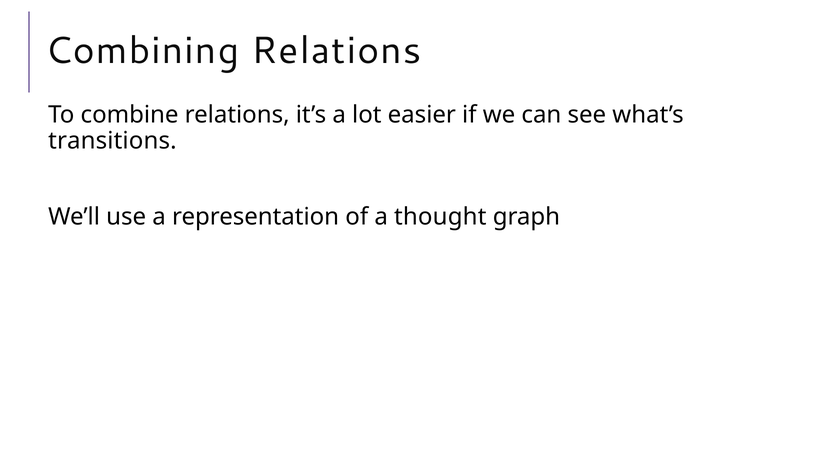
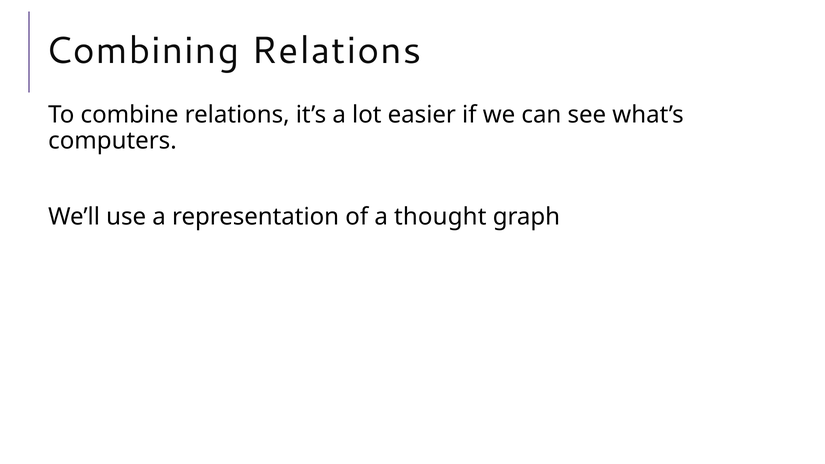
transitions: transitions -> computers
